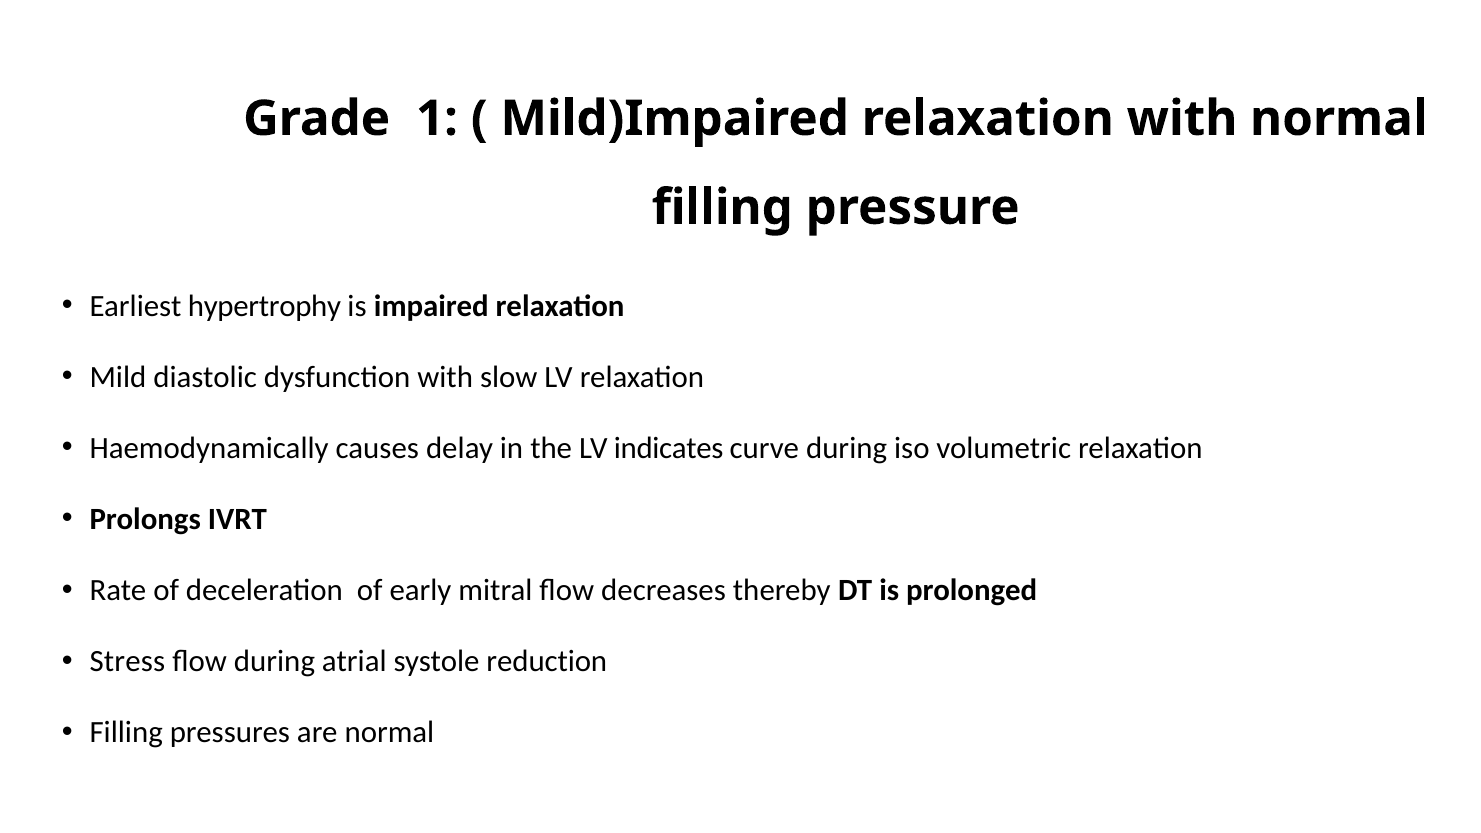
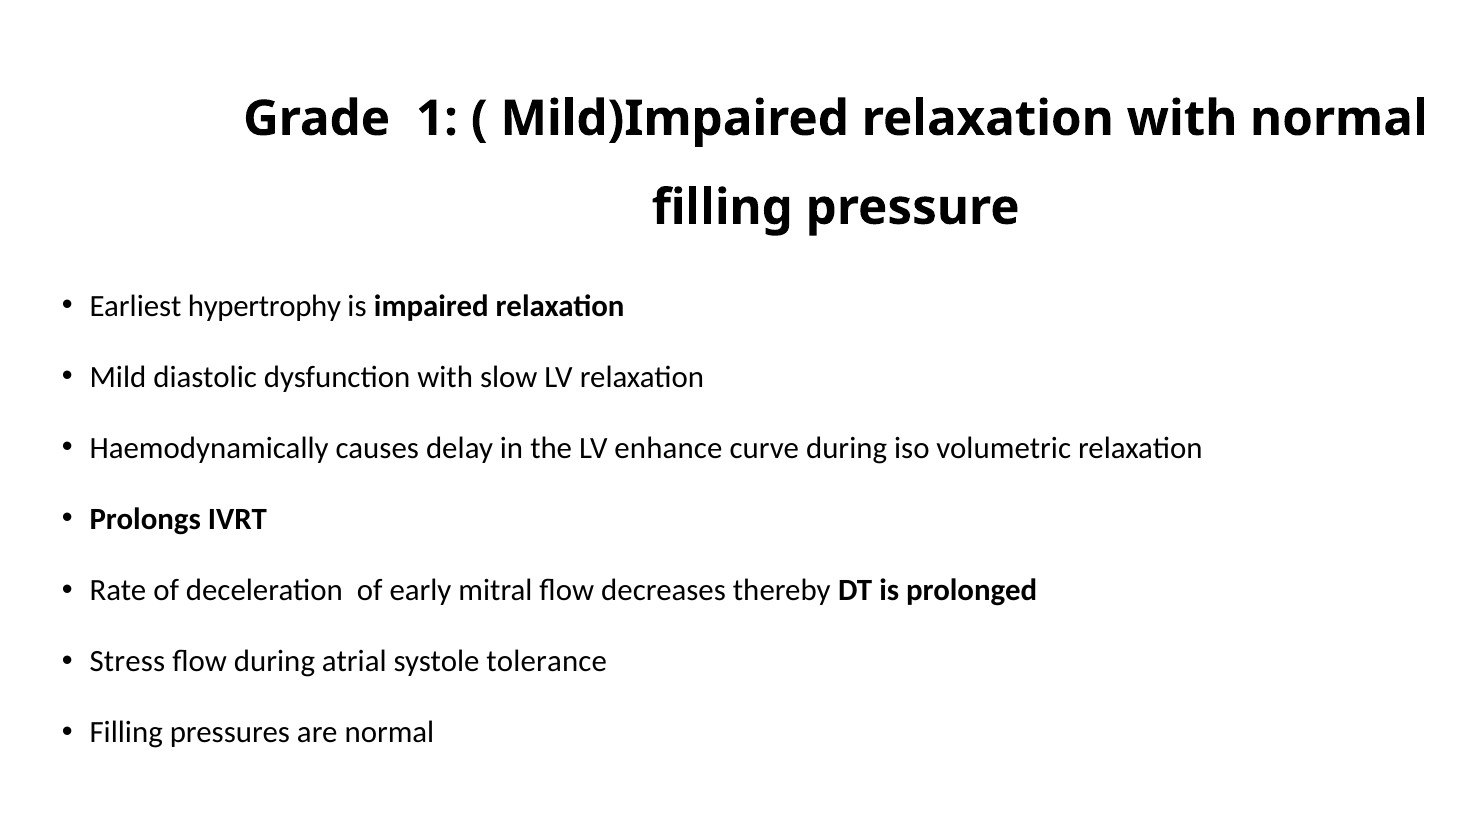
indicates: indicates -> enhance
reduction: reduction -> tolerance
